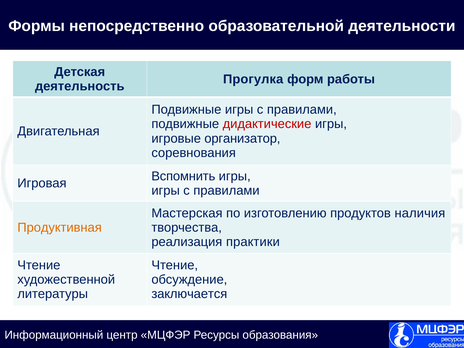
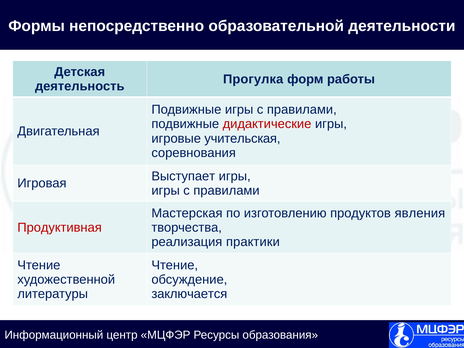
организатор: организатор -> учительская
Вспомнить: Вспомнить -> Выступает
наличия: наличия -> явления
Продуктивная colour: orange -> red
